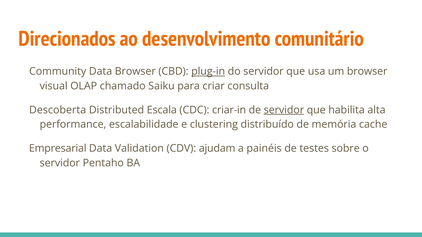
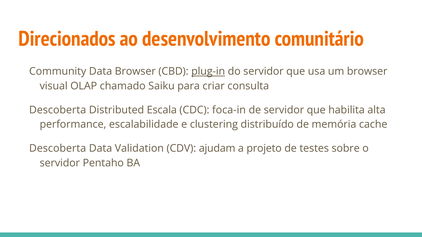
criar-in: criar-in -> foca-in
servidor at (284, 110) underline: present -> none
Empresarial at (58, 149): Empresarial -> Descoberta
painéis: painéis -> projeto
